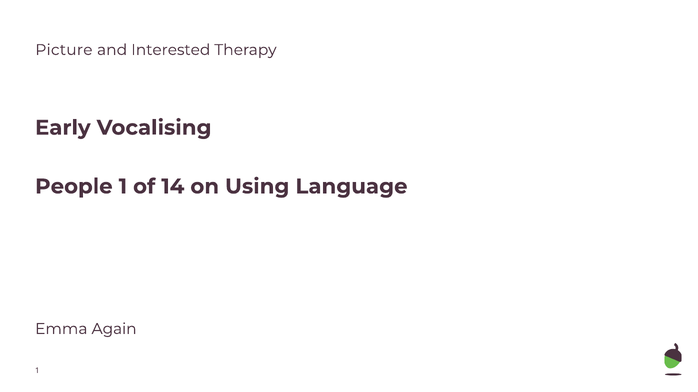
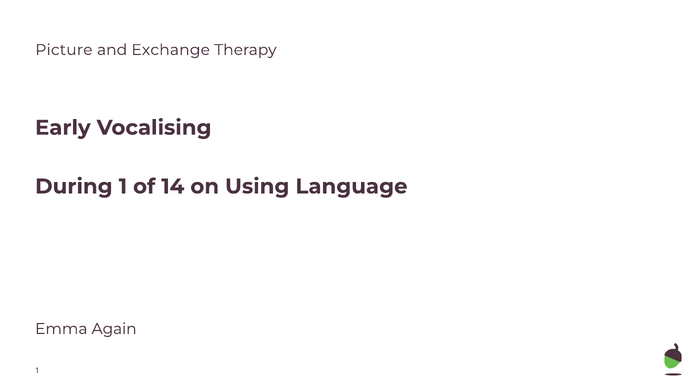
Interested: Interested -> Exchange
People: People -> During
